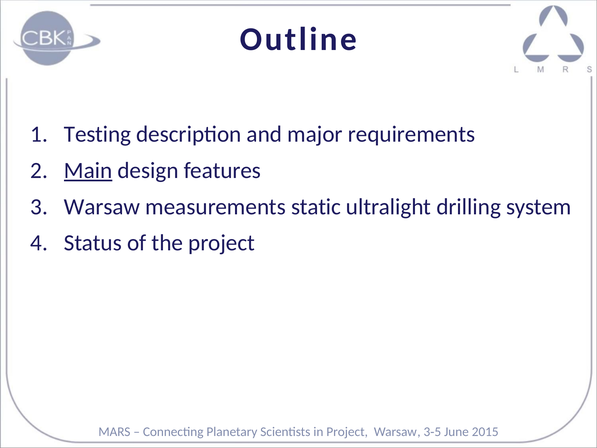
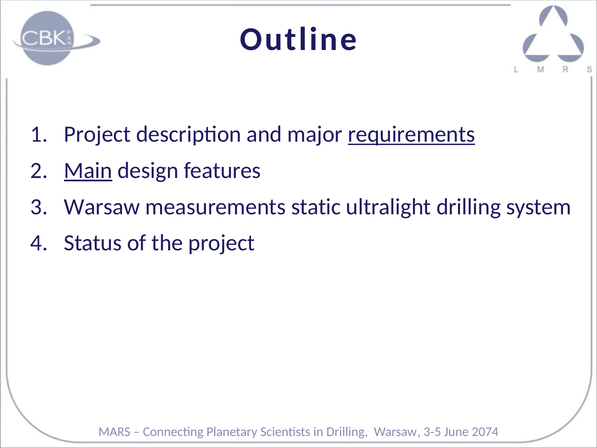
Testing at (97, 134): Testing -> Project
requirements underline: none -> present
in Project: Project -> Drilling
2015: 2015 -> 2074
